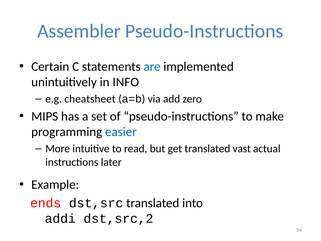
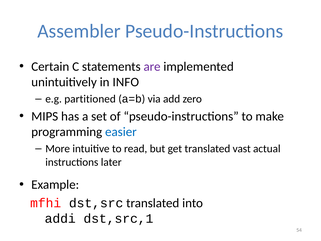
are colour: blue -> purple
cheatsheet: cheatsheet -> partitioned
ends: ends -> mfhi
dst,src,2: dst,src,2 -> dst,src,1
